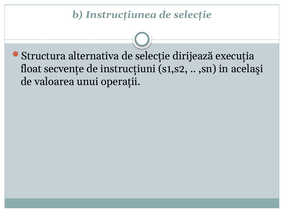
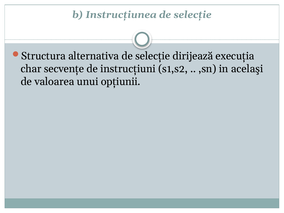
float: float -> char
operaţii: operaţii -> opţiunii
